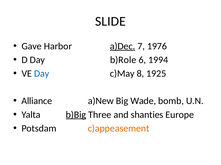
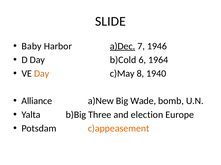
Gave: Gave -> Baby
1976: 1976 -> 1946
b)Role: b)Role -> b)Cold
1994: 1994 -> 1964
Day at (42, 74) colour: blue -> orange
1925: 1925 -> 1940
b)Big underline: present -> none
shanties: shanties -> election
